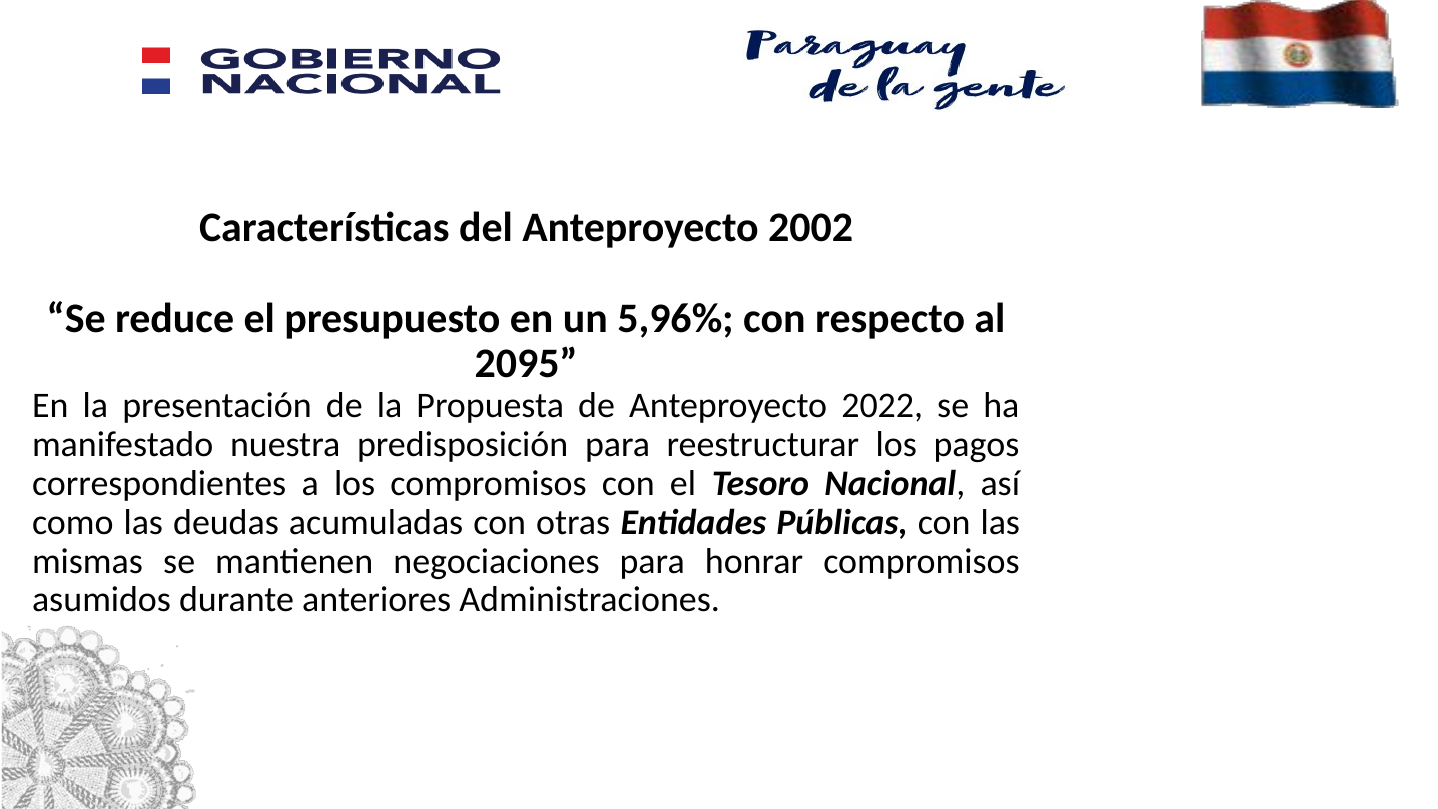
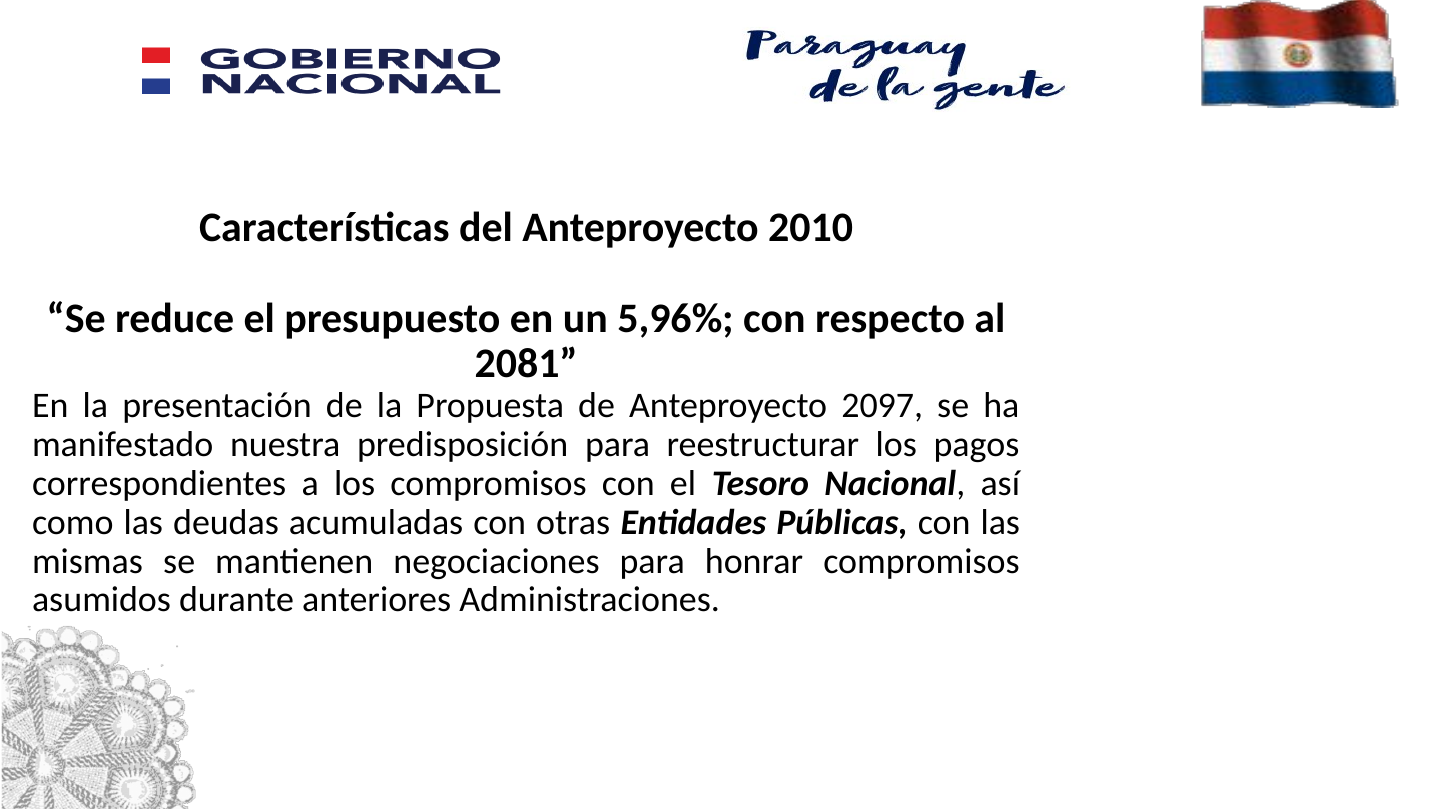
2002: 2002 -> 2010
2095: 2095 -> 2081
2022: 2022 -> 2097
